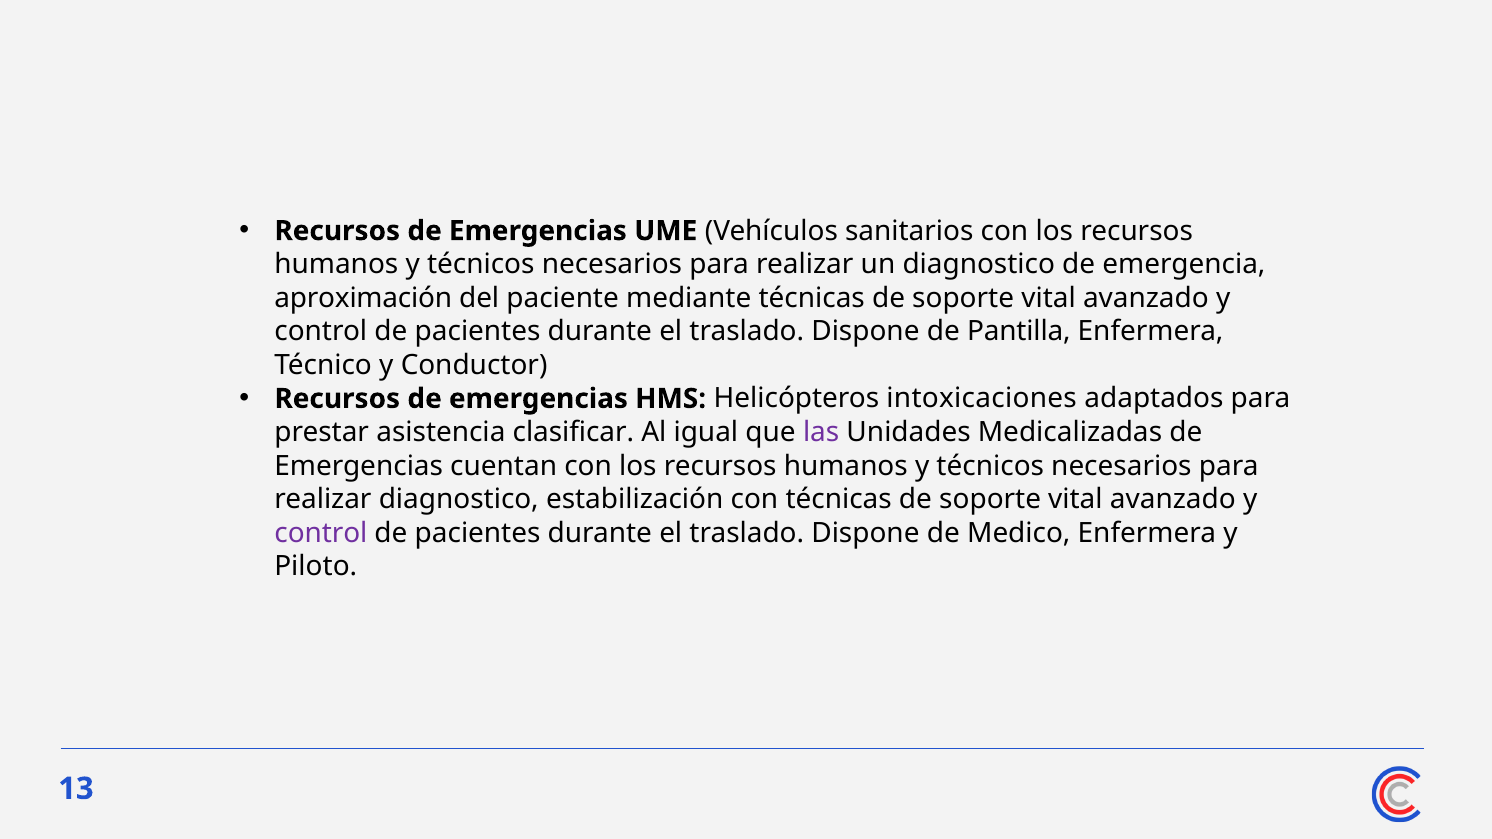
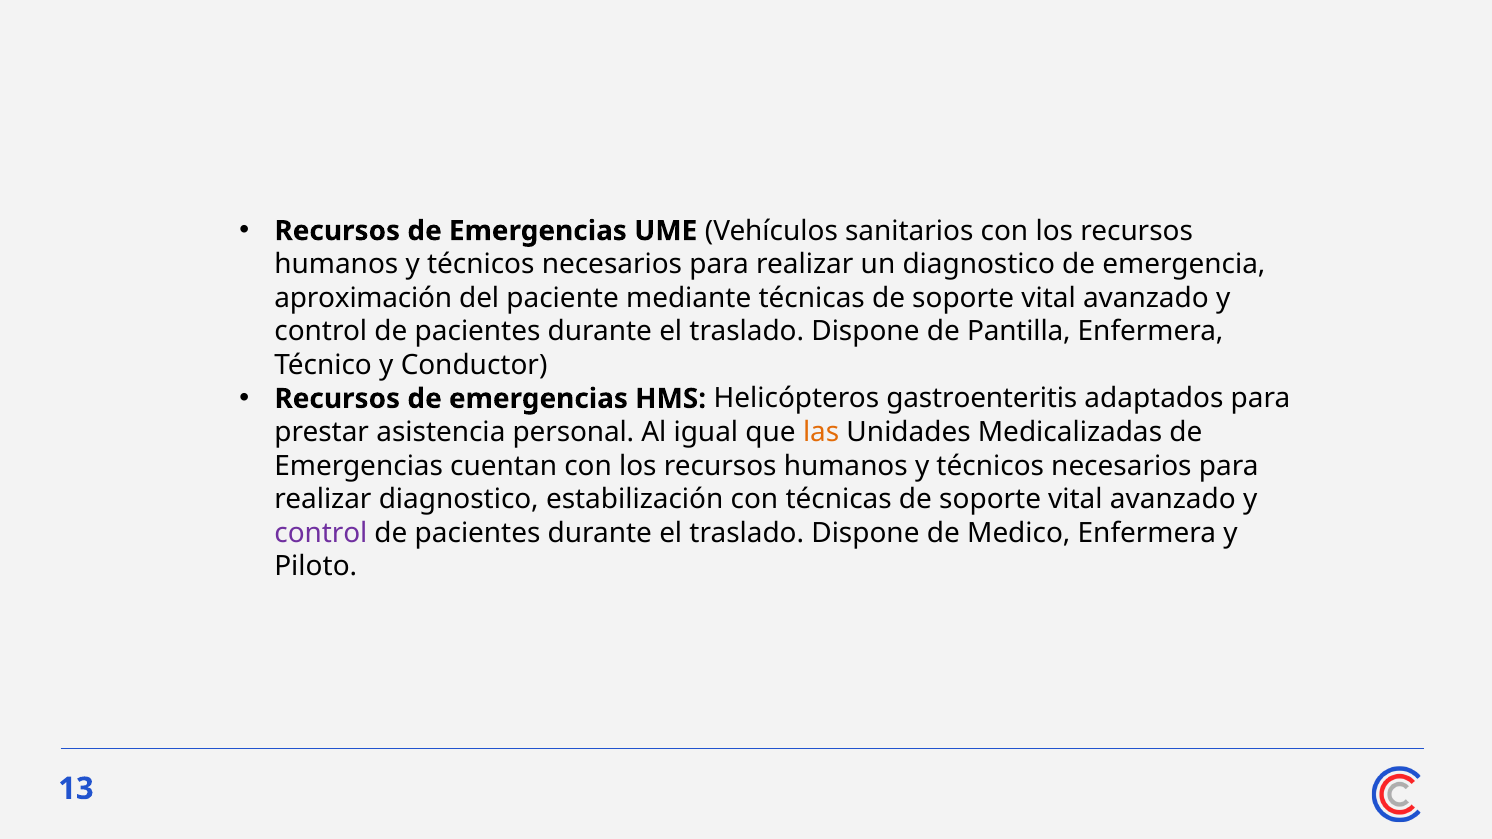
intoxicaciones: intoxicaciones -> gastroenteritis
clasificar: clasificar -> personal
las colour: purple -> orange
